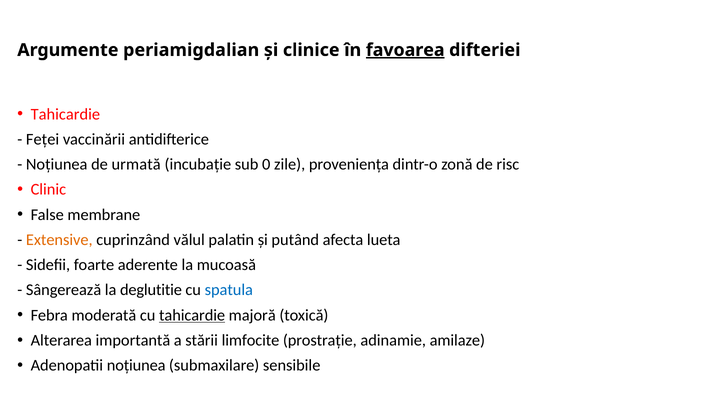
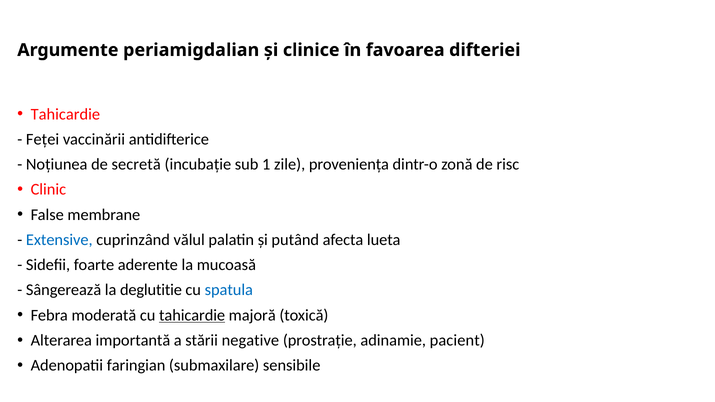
favoarea underline: present -> none
urmată: urmată -> secretă
0: 0 -> 1
Extensive colour: orange -> blue
limfocite: limfocite -> negative
amilaze: amilaze -> pacient
Adenopatii noțiunea: noțiunea -> faringian
